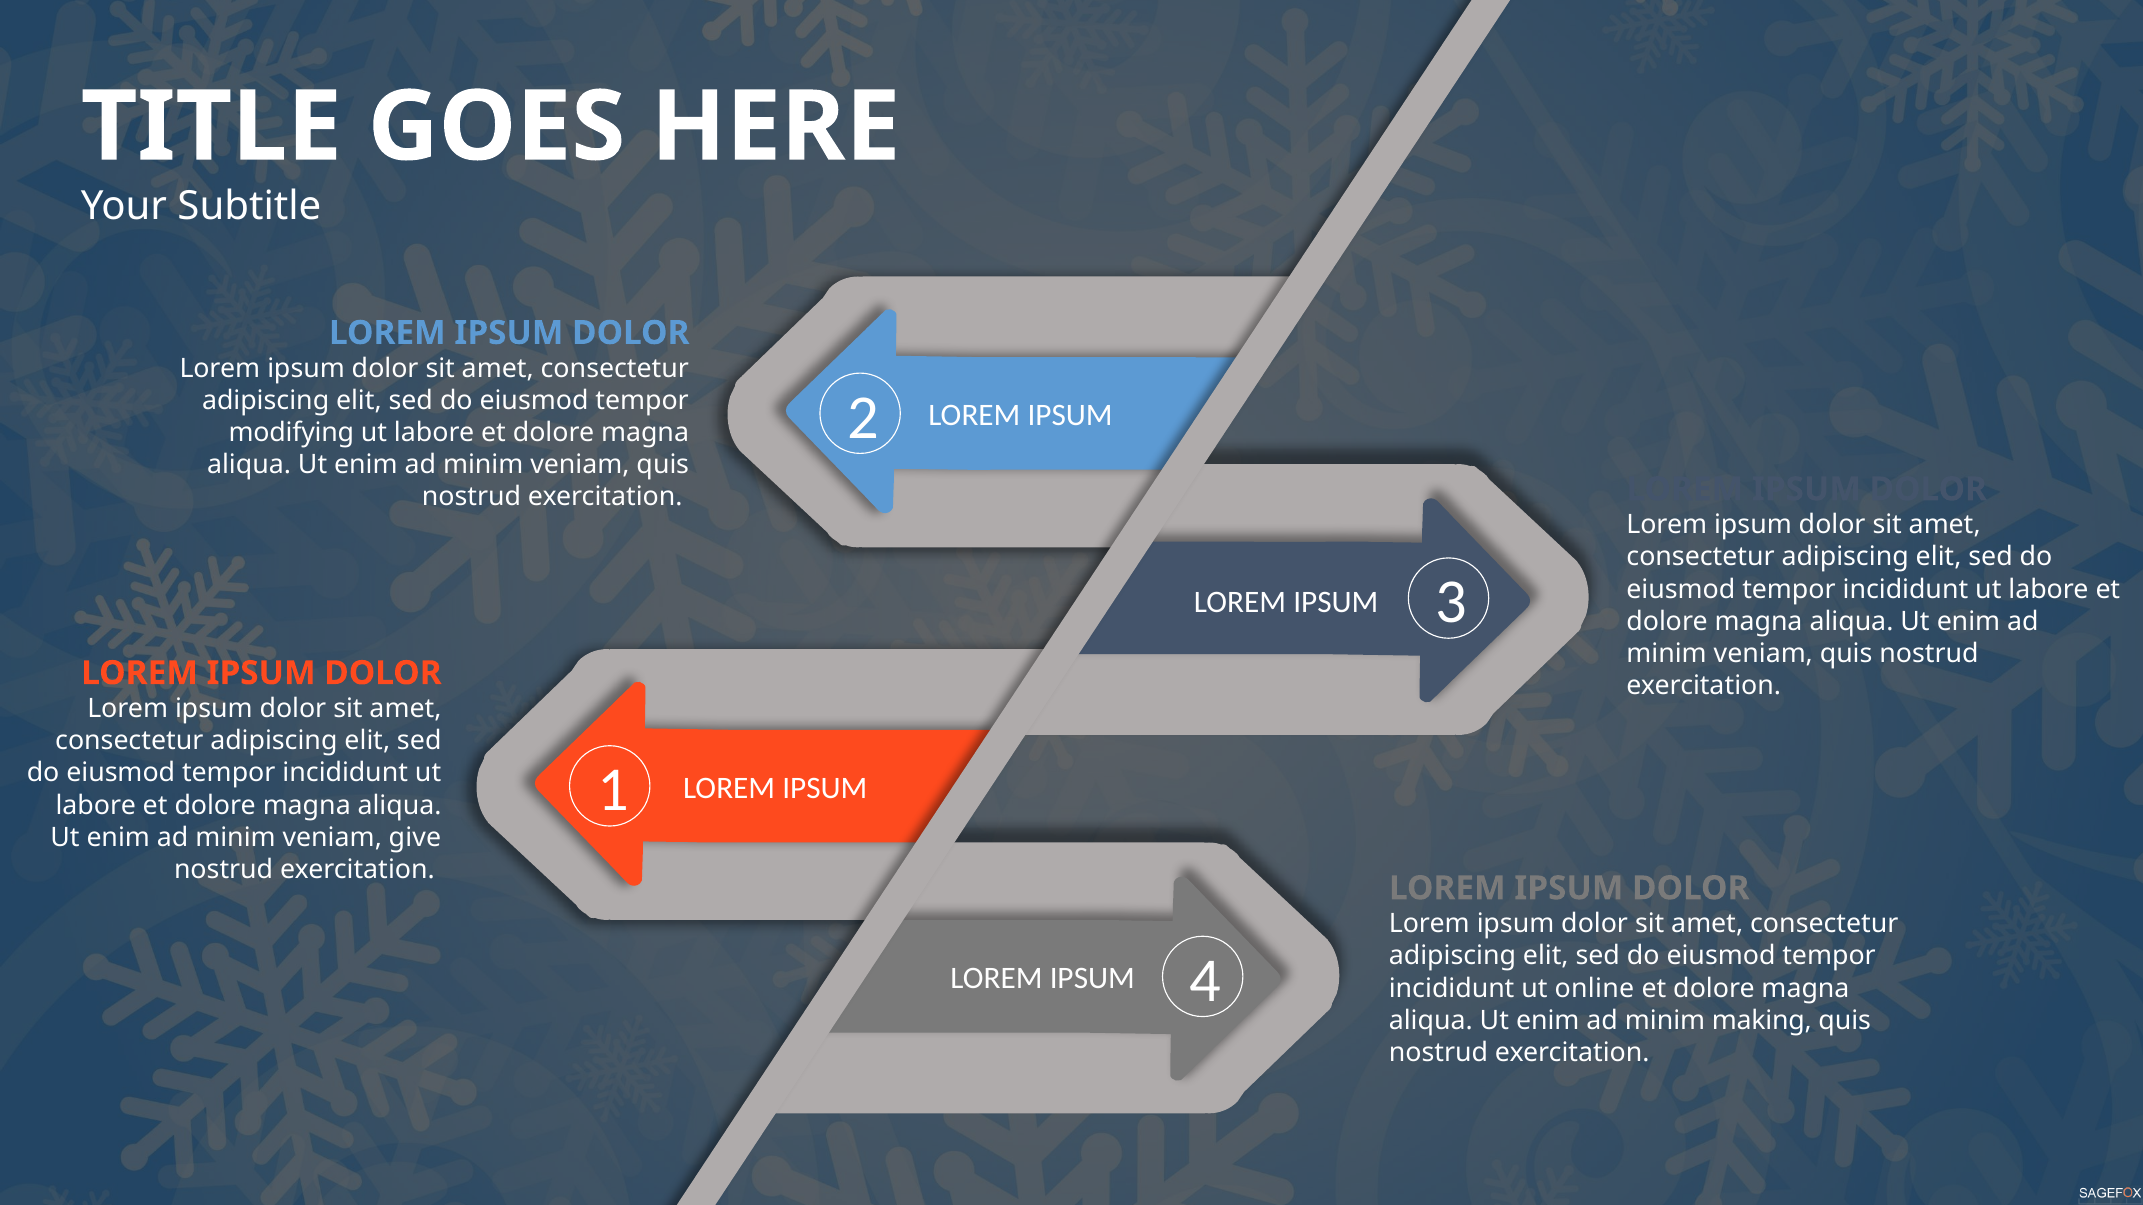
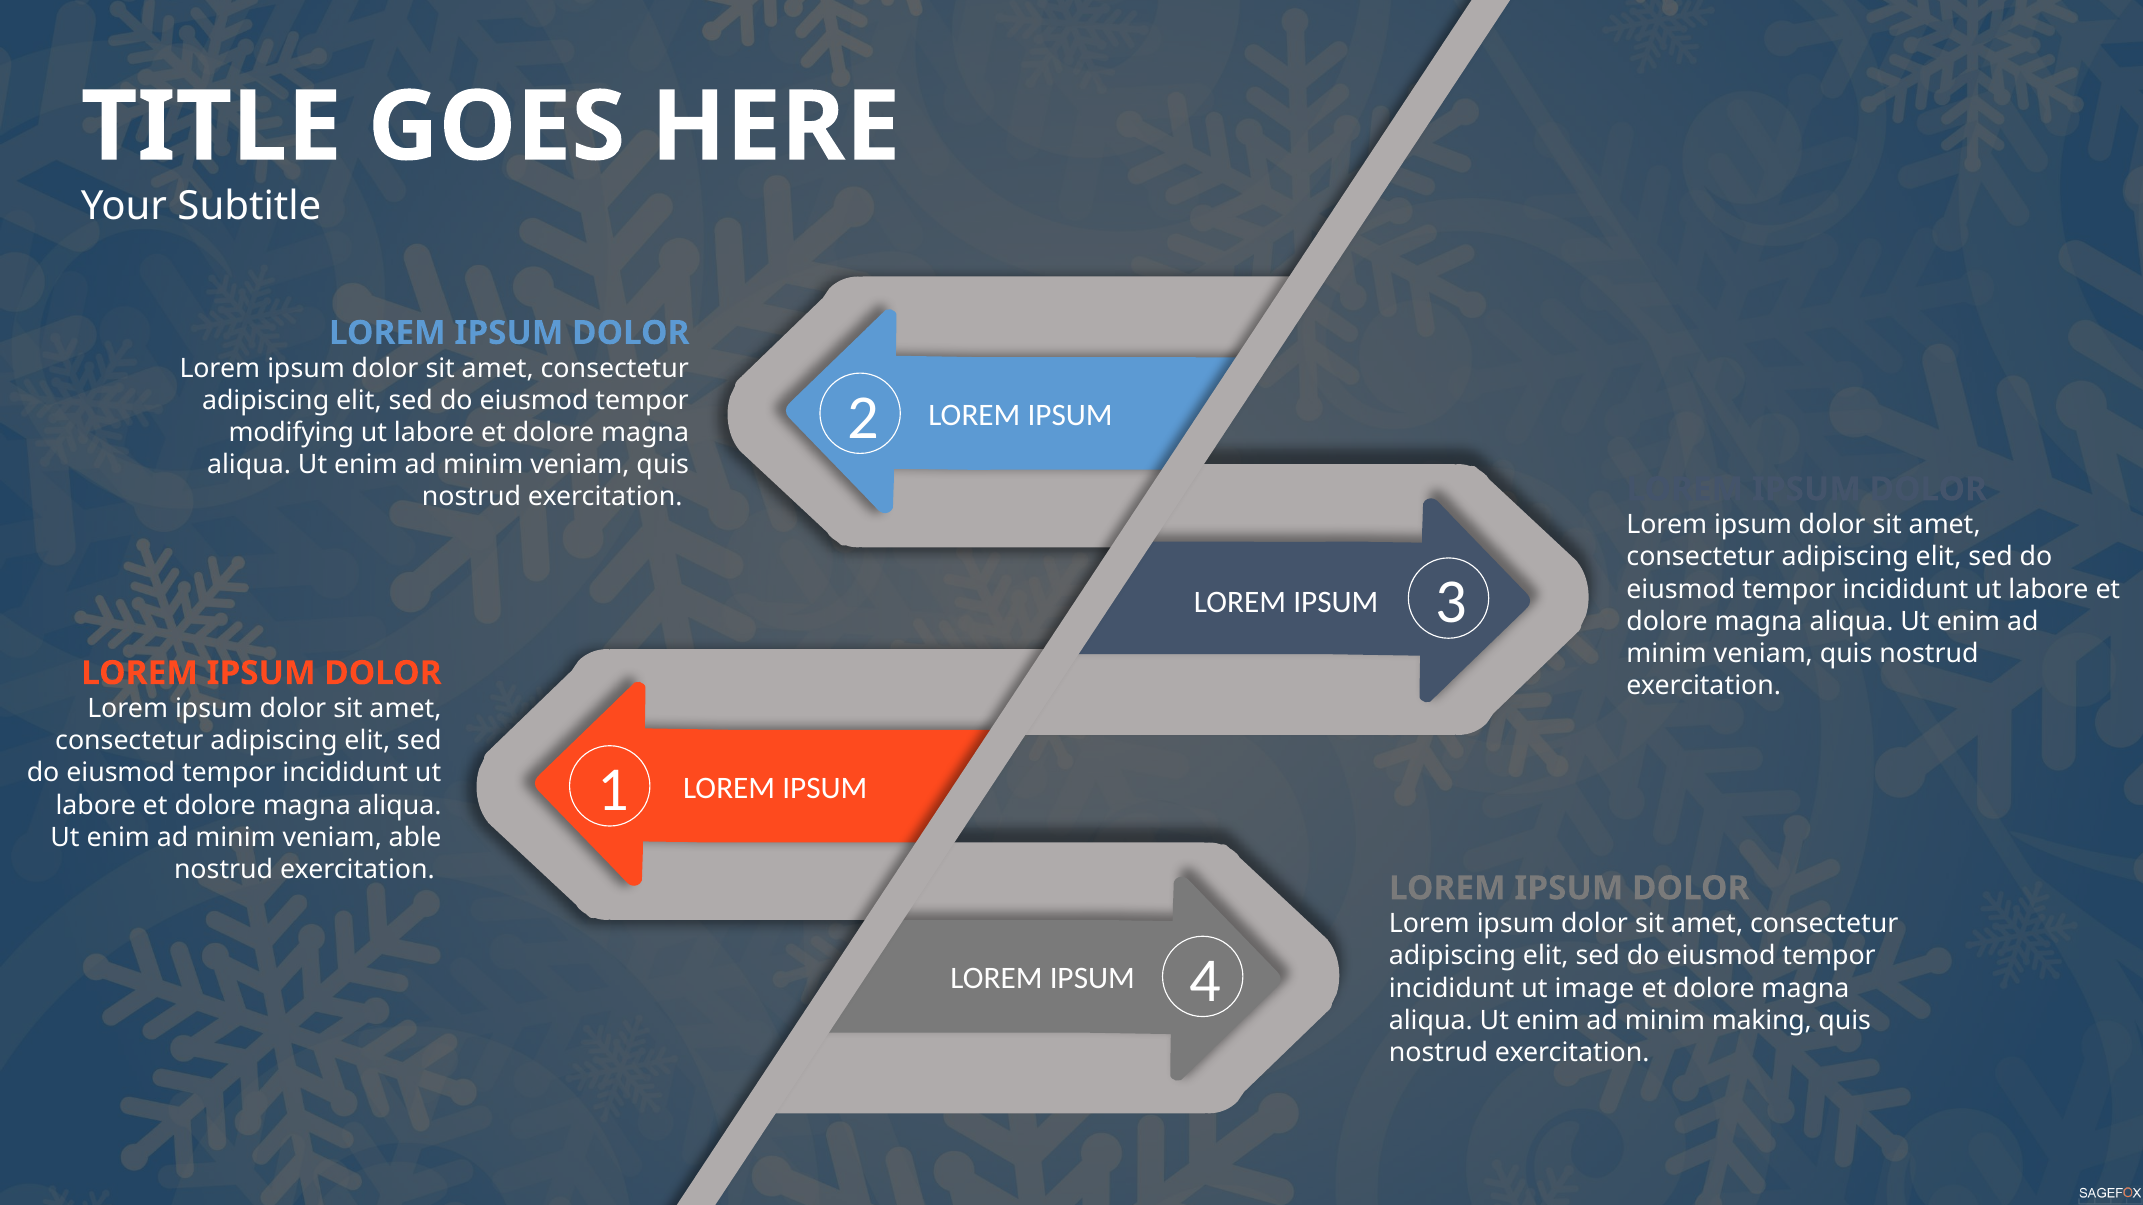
give: give -> able
online: online -> image
